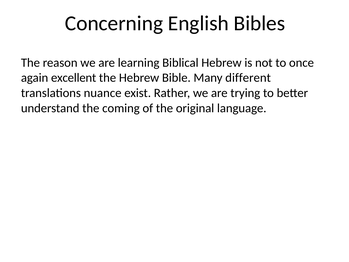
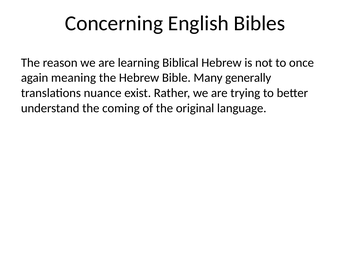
excellent: excellent -> meaning
different: different -> generally
